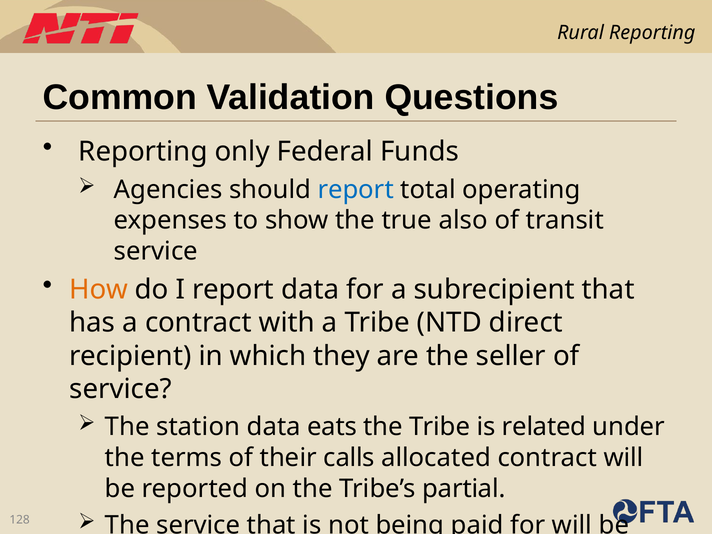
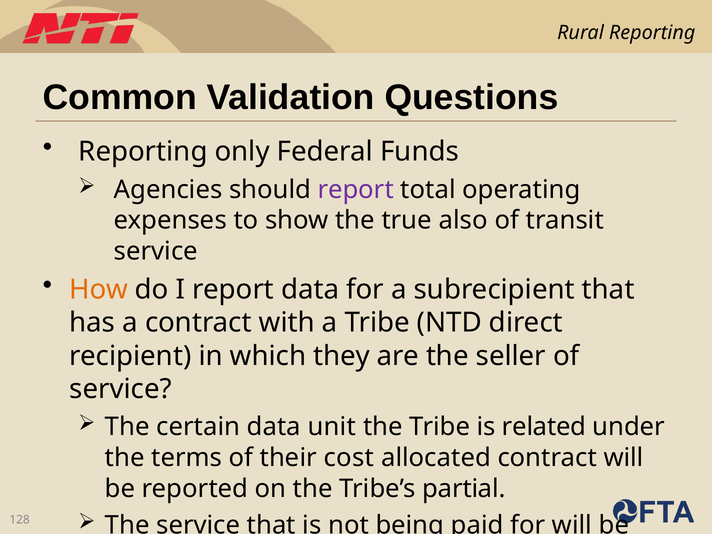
report at (356, 190) colour: blue -> purple
station: station -> certain
eats: eats -> unit
calls: calls -> cost
